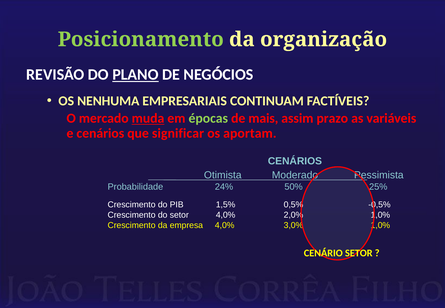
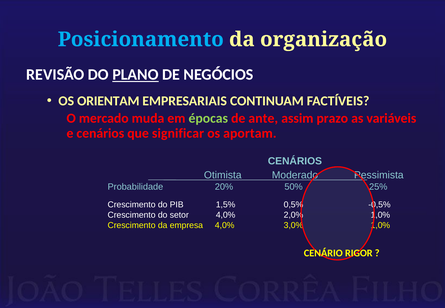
Posicionamento colour: light green -> light blue
NENHUMA: NENHUMA -> ORIENTAM
muda underline: present -> none
mais: mais -> ante
24%: 24% -> 20%
CENÁRIO SETOR: SETOR -> RIGOR
